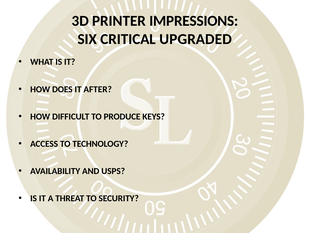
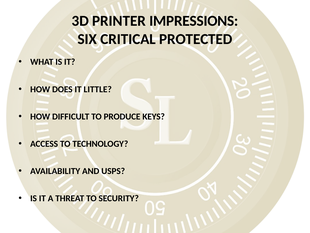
UPGRADED: UPGRADED -> PROTECTED
AFTER: AFTER -> LITTLE
